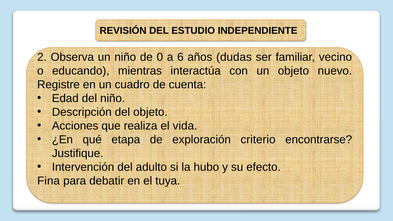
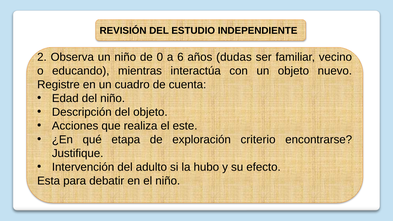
vida: vida -> este
Fina: Fina -> Esta
el tuya: tuya -> niño
